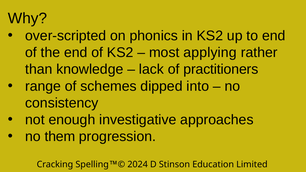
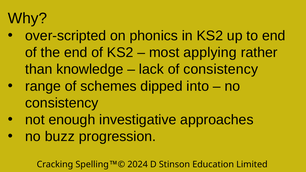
of practitioners: practitioners -> consistency
them: them -> buzz
